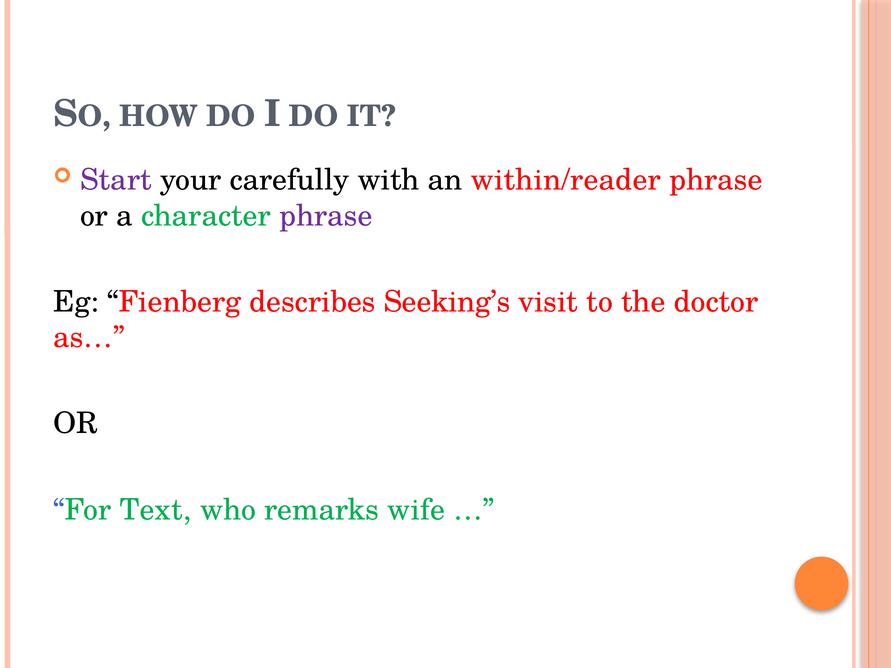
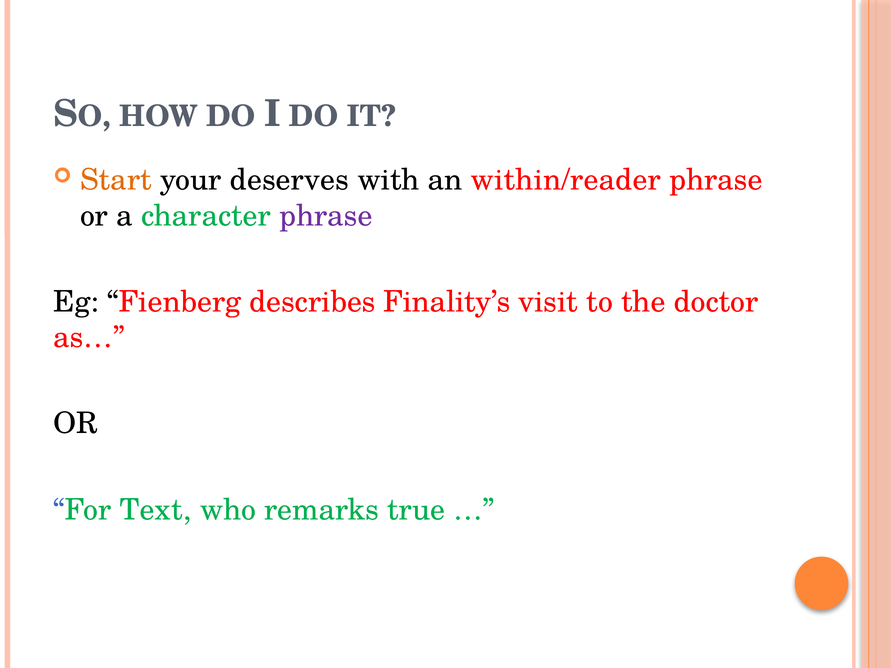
Start colour: purple -> orange
carefully: carefully -> deserves
Seeking’s: Seeking’s -> Finality’s
wife: wife -> true
